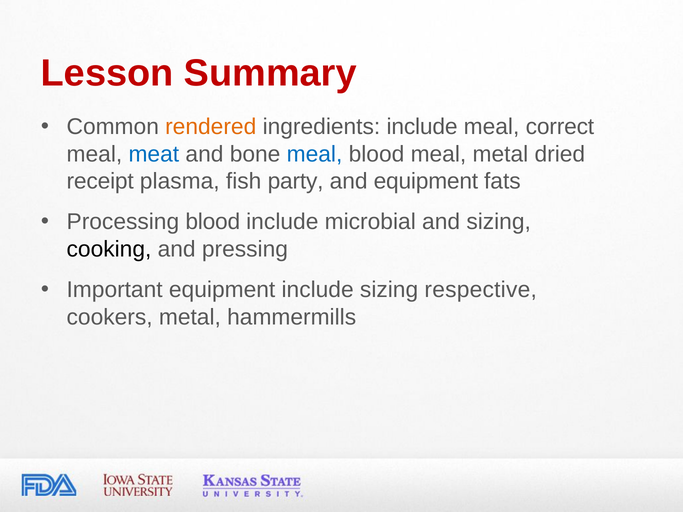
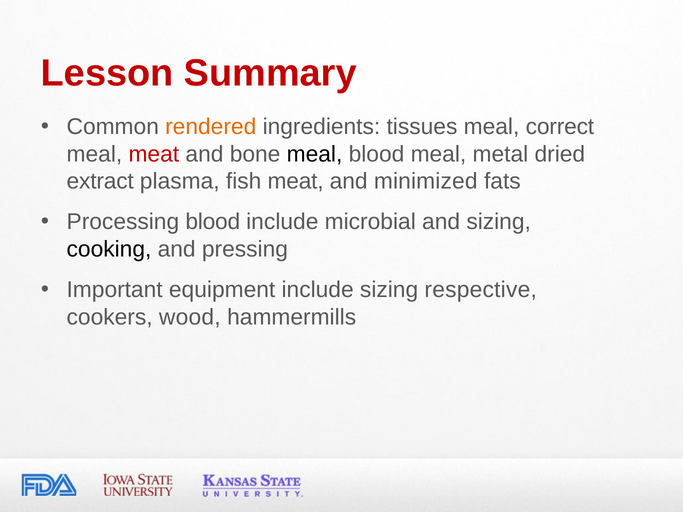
ingredients include: include -> tissues
meat at (154, 154) colour: blue -> red
meal at (315, 154) colour: blue -> black
receipt: receipt -> extract
fish party: party -> meat
and equipment: equipment -> minimized
cookers metal: metal -> wood
